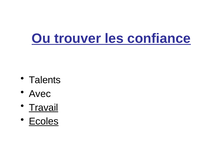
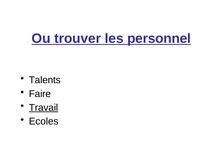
confiance: confiance -> personnel
Avec: Avec -> Faire
Ecoles underline: present -> none
